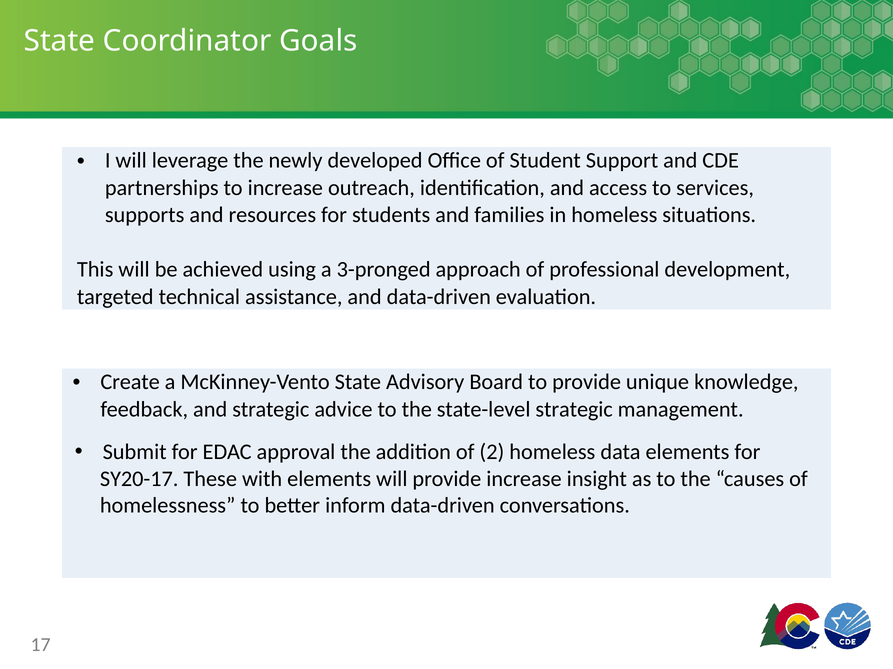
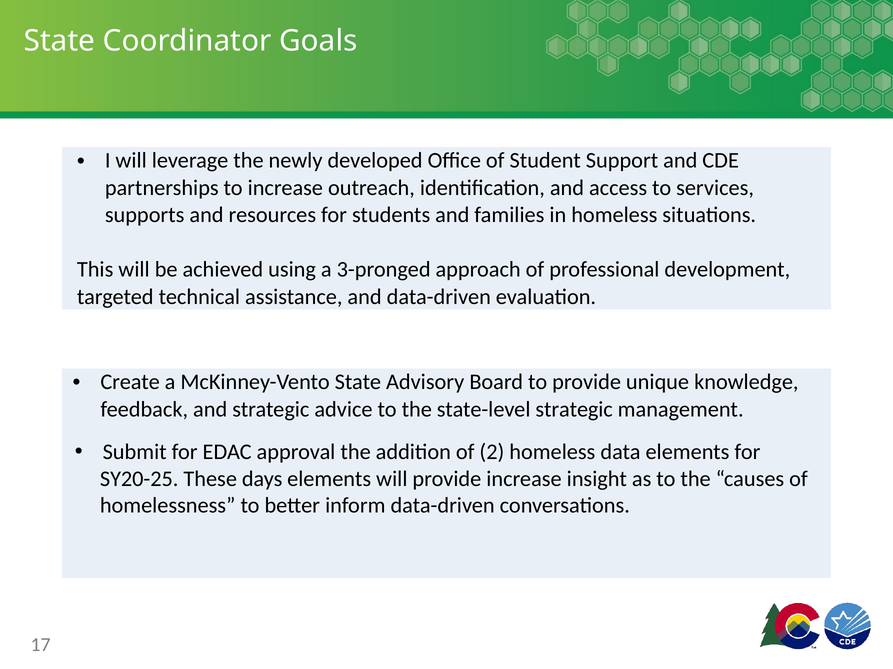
SY20-17: SY20-17 -> SY20-25
with: with -> days
